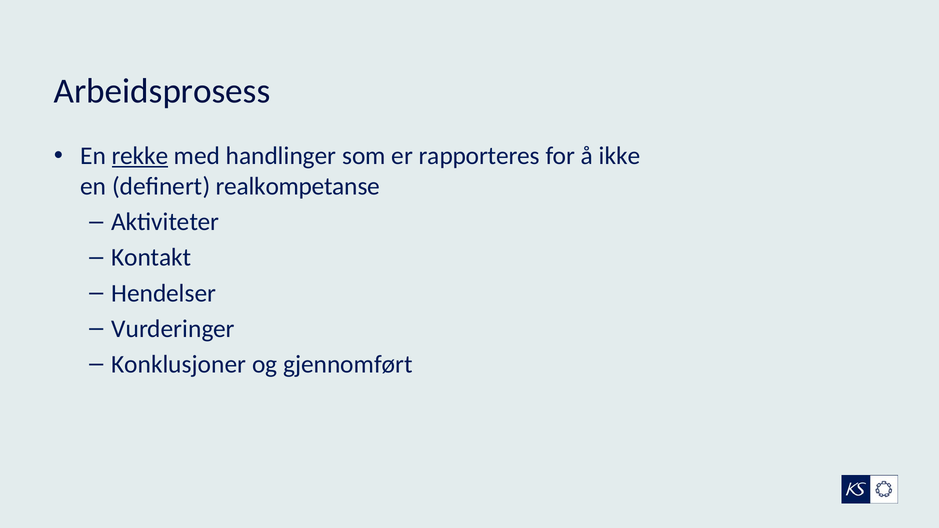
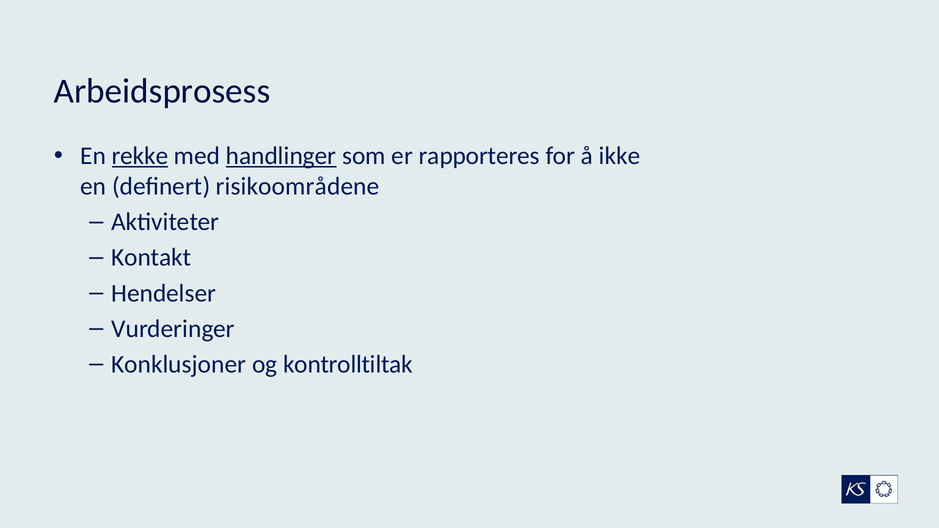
handlinger underline: none -> present
realkompetanse: realkompetanse -> risikoområdene
gjennomført: gjennomført -> kontrolltiltak
